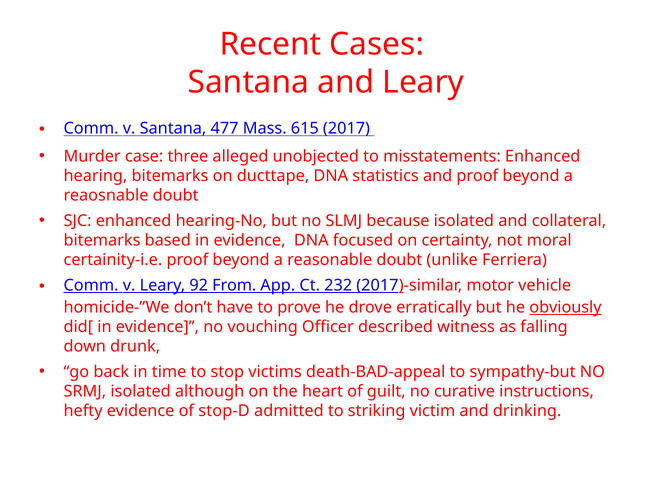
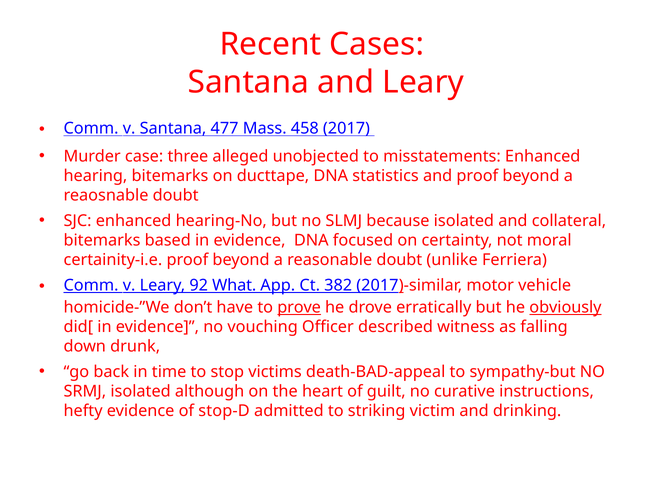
615: 615 -> 458
From: From -> What
232: 232 -> 382
prove underline: none -> present
